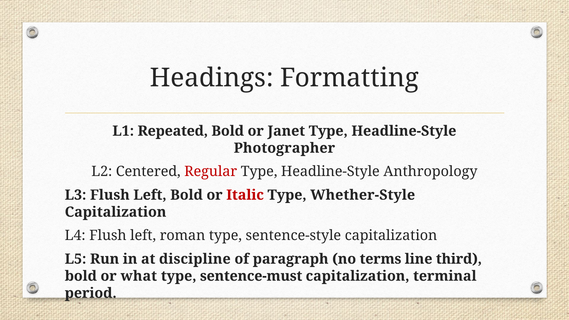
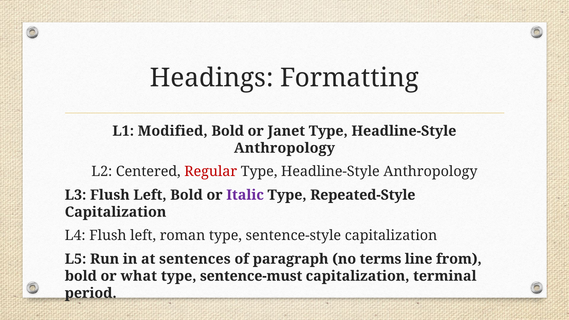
Repeated: Repeated -> Modified
Photographer at (284, 148): Photographer -> Anthropology
Italic colour: red -> purple
Whether-Style: Whether-Style -> Repeated-Style
discipline: discipline -> sentences
third: third -> from
